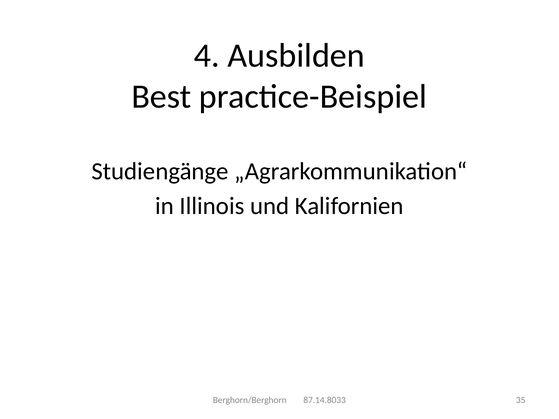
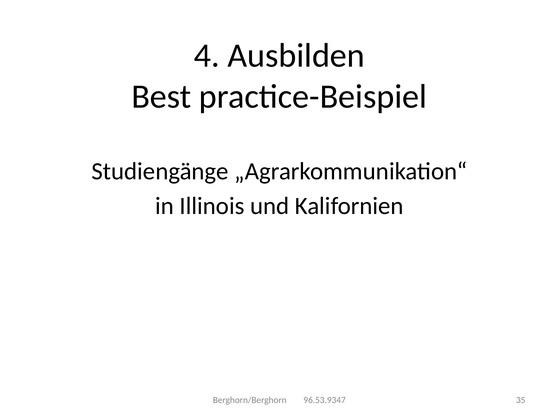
87.14.8033: 87.14.8033 -> 96.53.9347
